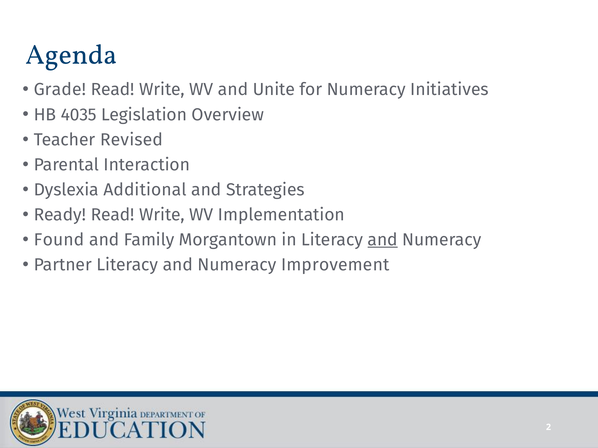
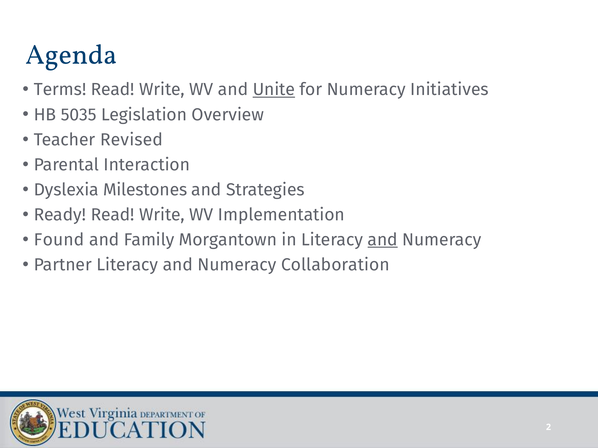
Grade: Grade -> Terms
Unite underline: none -> present
4035: 4035 -> 5035
Additional: Additional -> Milestones
Improvement: Improvement -> Collaboration
